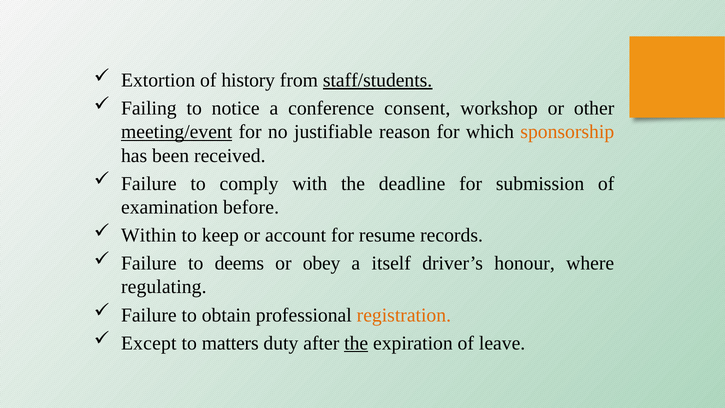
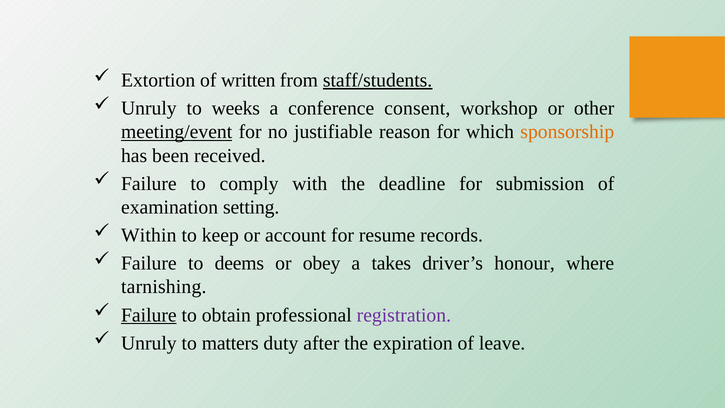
history: history -> written
Failing at (149, 108): Failing -> Unruly
notice: notice -> weeks
before: before -> setting
itself: itself -> takes
regulating: regulating -> tarnishing
Failure at (149, 315) underline: none -> present
registration colour: orange -> purple
Except at (149, 343): Except -> Unruly
the at (356, 343) underline: present -> none
